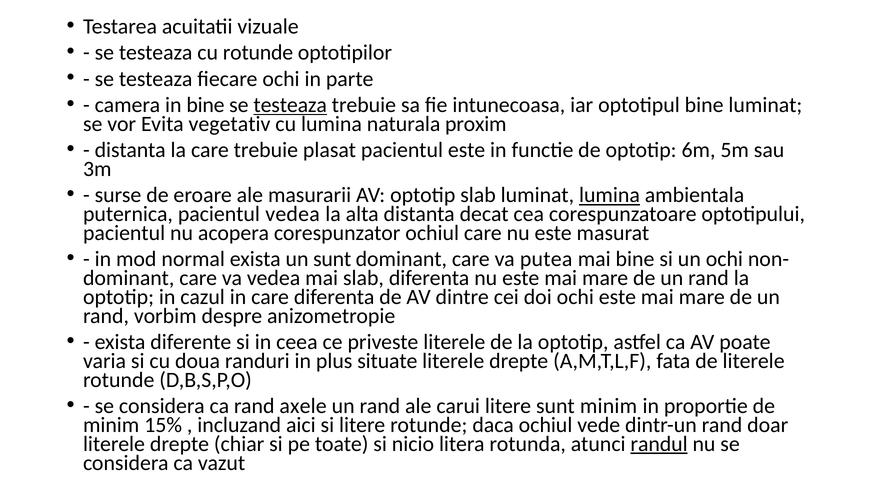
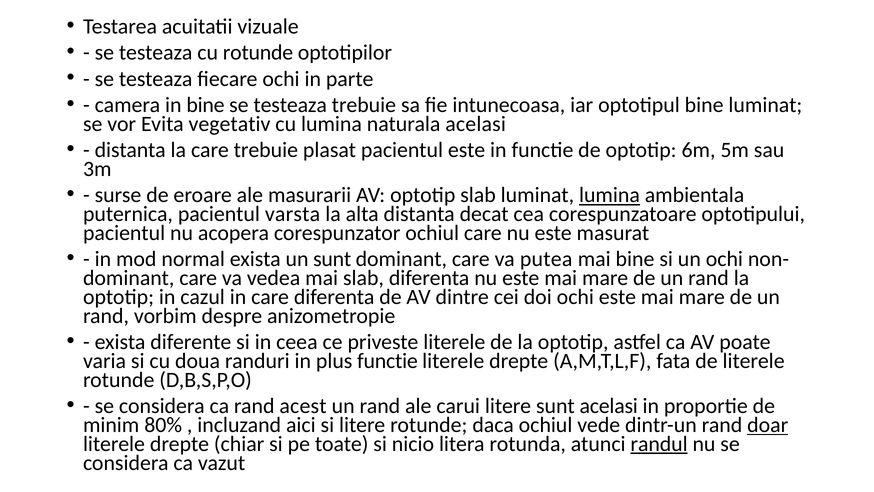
testeaza at (290, 105) underline: present -> none
naturala proxim: proxim -> acelasi
pacientul vedea: vedea -> varsta
plus situate: situate -> functie
axele: axele -> acest
sunt minim: minim -> acelasi
15%: 15% -> 80%
doar underline: none -> present
